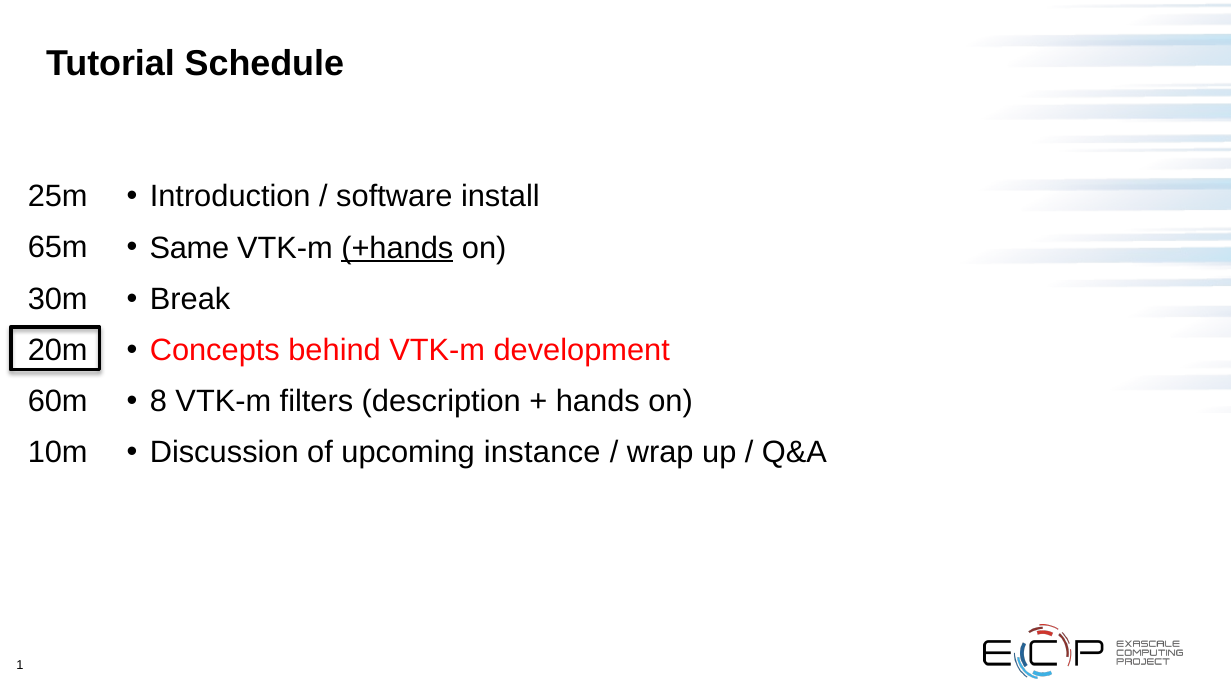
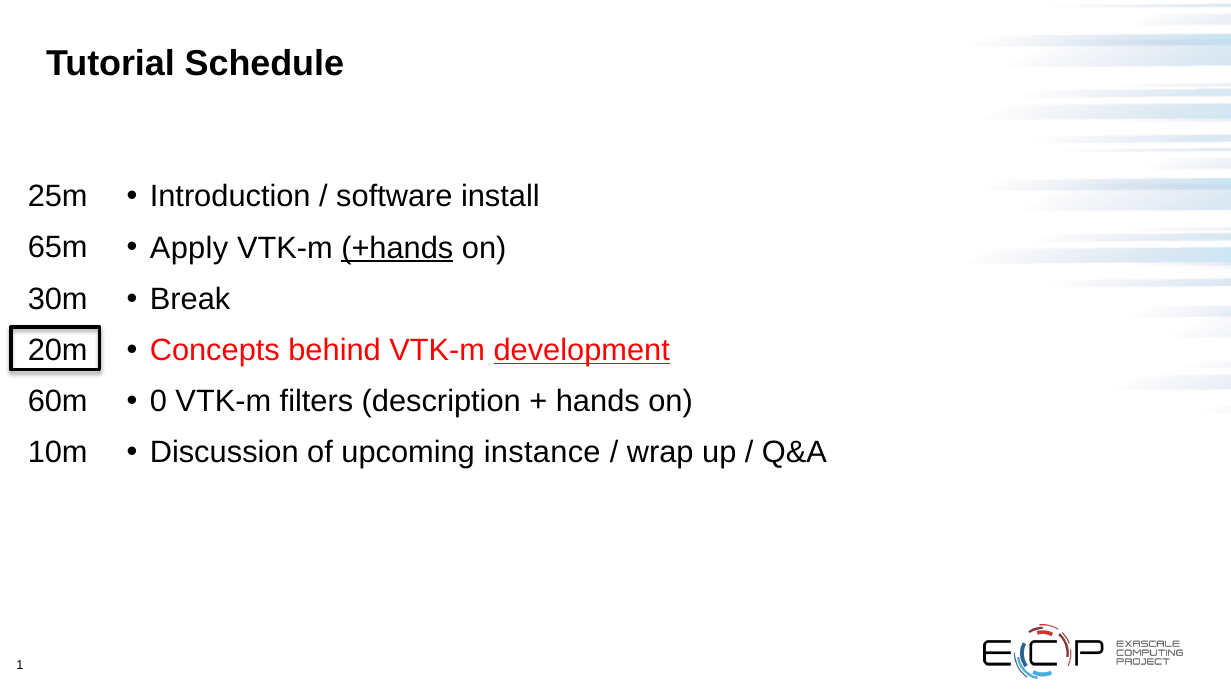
Same: Same -> Apply
development underline: none -> present
8: 8 -> 0
